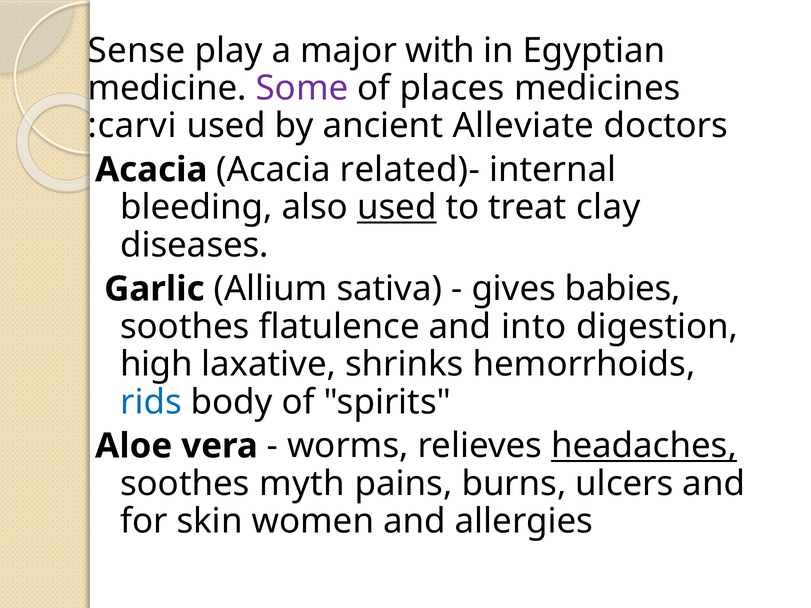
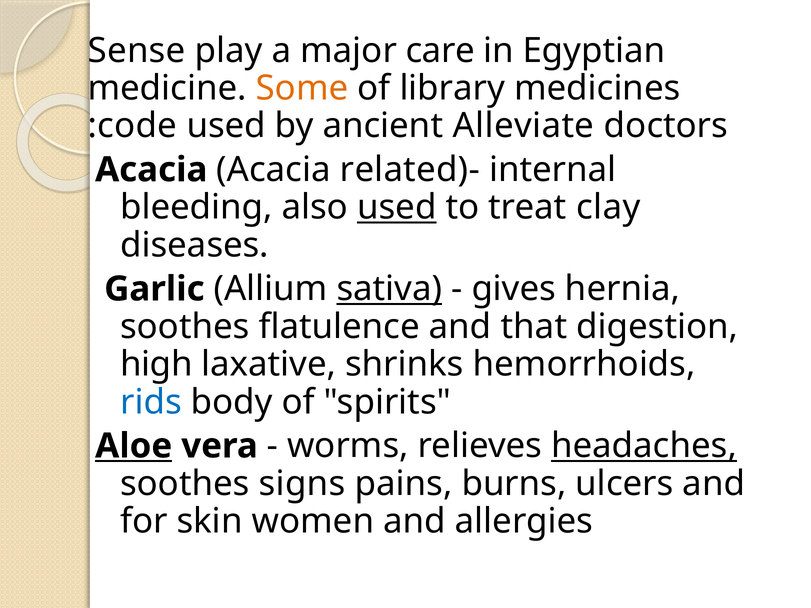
with: with -> care
Some colour: purple -> orange
places: places -> library
carvi: carvi -> code
sativa underline: none -> present
babies: babies -> hernia
into: into -> that
Aloe underline: none -> present
myth: myth -> signs
